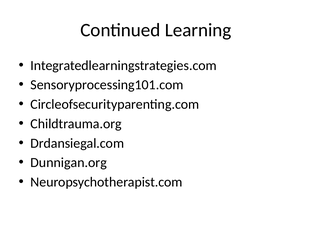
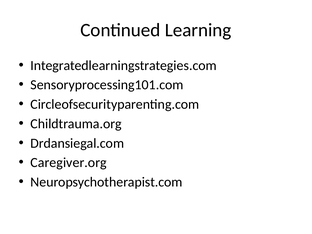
Dunnigan.org: Dunnigan.org -> Caregiver.org
